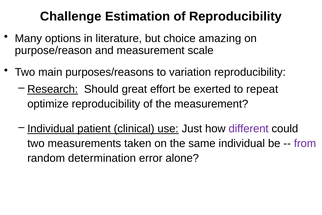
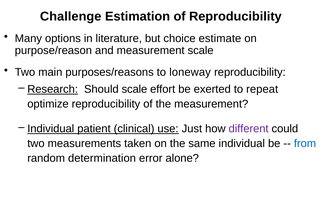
amazing: amazing -> estimate
variation: variation -> loneway
Should great: great -> scale
from colour: purple -> blue
